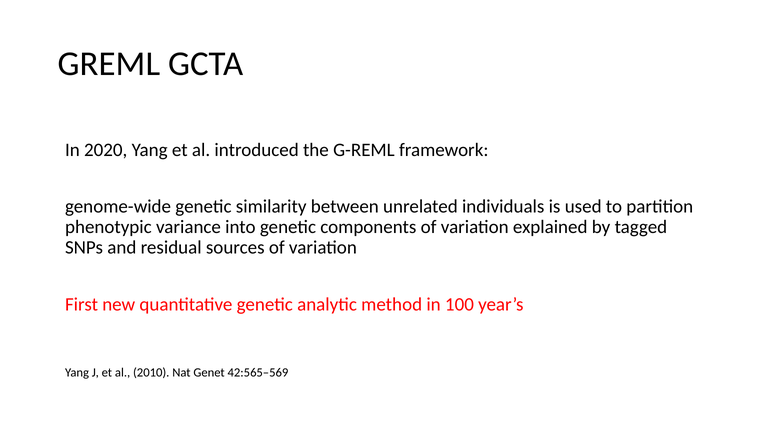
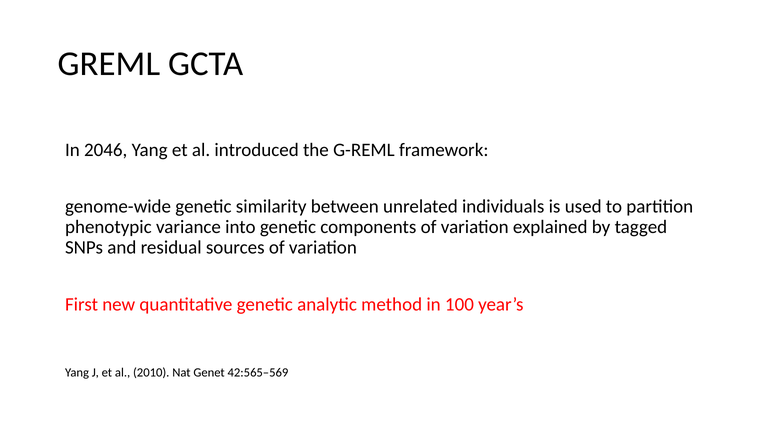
2020: 2020 -> 2046
